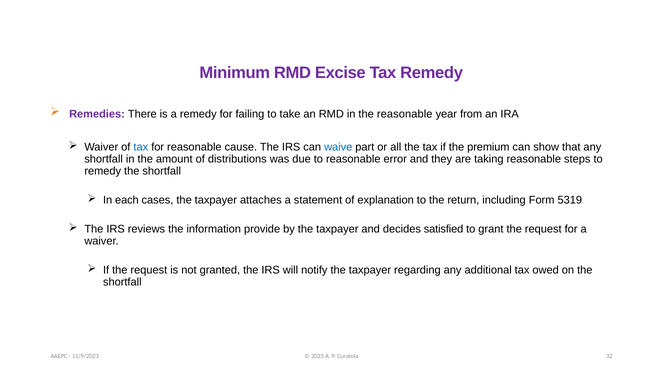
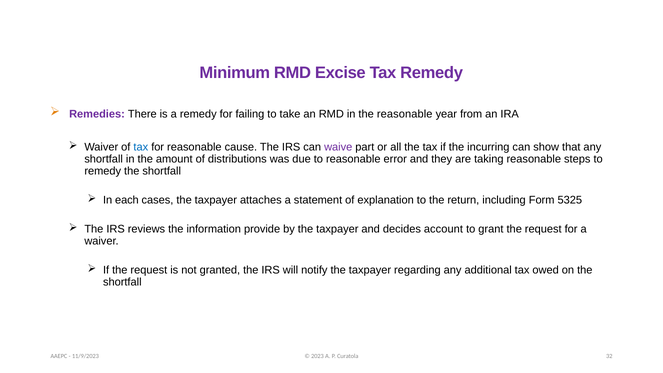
waive colour: blue -> purple
premium: premium -> incurring
5319: 5319 -> 5325
satisfied: satisfied -> account
